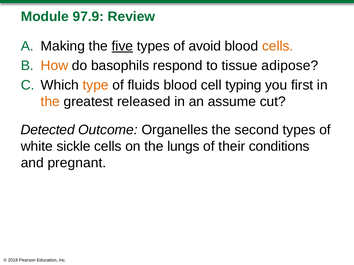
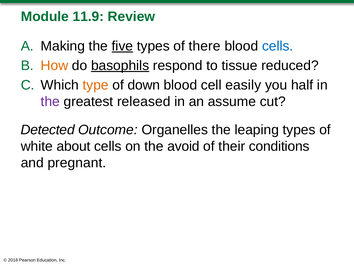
97.9: 97.9 -> 11.9
avoid: avoid -> there
cells at (278, 46) colour: orange -> blue
basophils underline: none -> present
adipose: adipose -> reduced
fluids: fluids -> down
typing: typing -> easily
first: first -> half
the at (50, 102) colour: orange -> purple
second: second -> leaping
sickle: sickle -> about
lungs: lungs -> avoid
